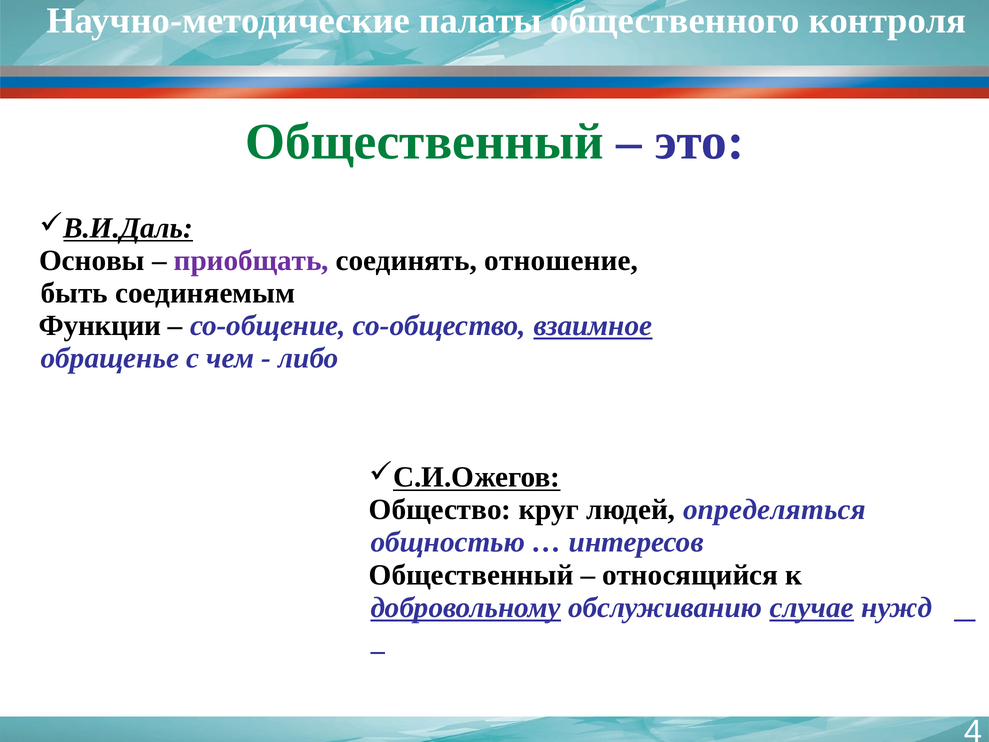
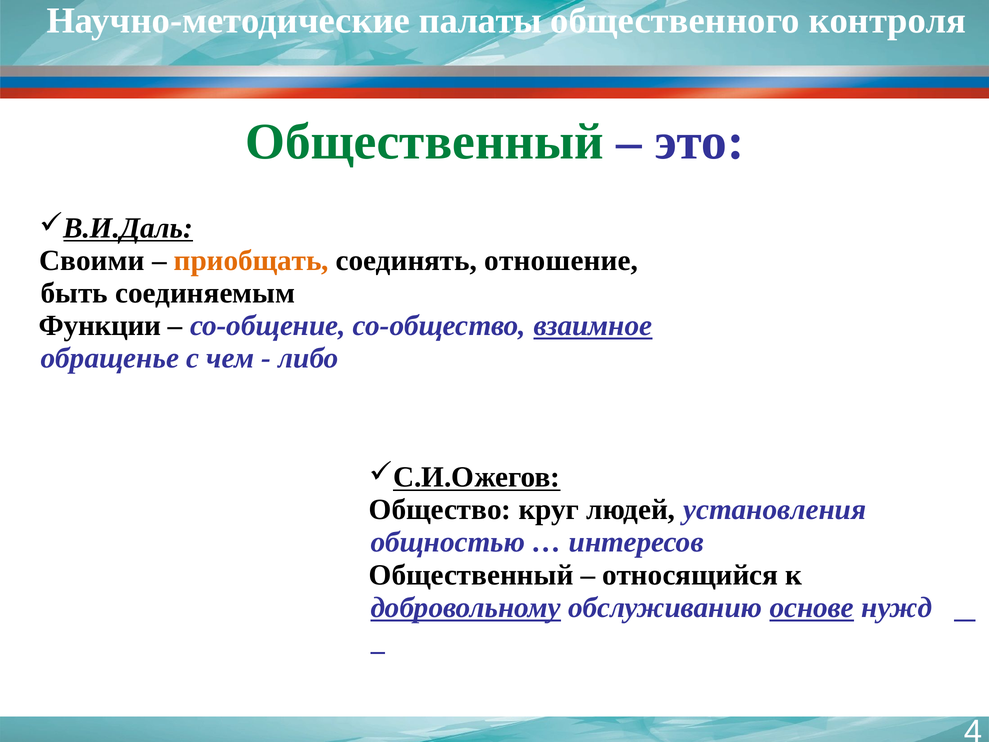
Основы: Основы -> Своими
приобщать colour: purple -> orange
определяться: определяться -> установления
случае: случае -> основе
